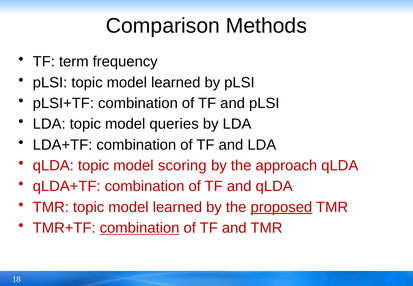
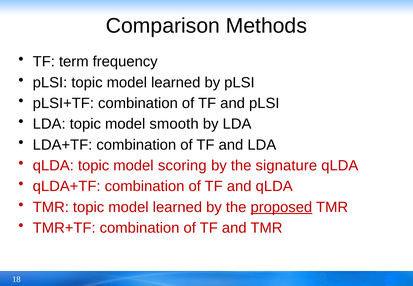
queries: queries -> smooth
approach: approach -> signature
combination at (140, 228) underline: present -> none
